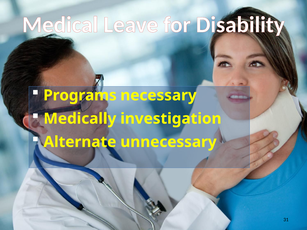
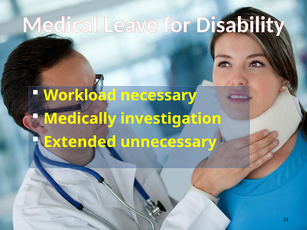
Programs: Programs -> Workload
Alternate: Alternate -> Extended
